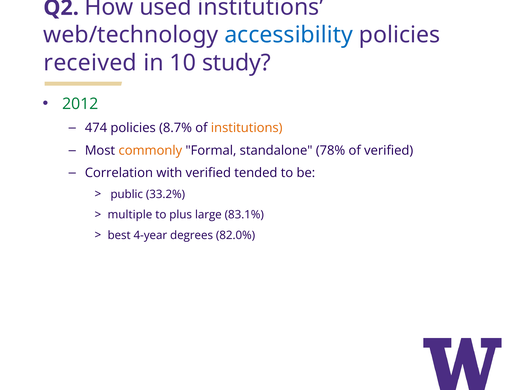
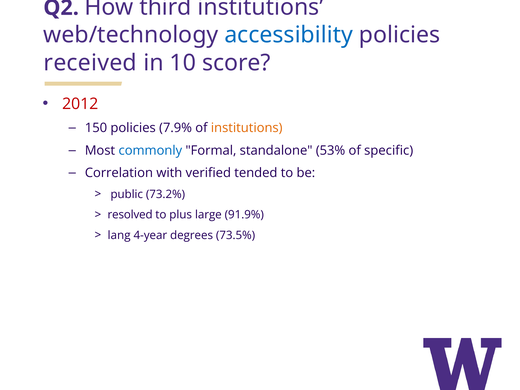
used: used -> third
study: study -> score
2012 colour: green -> red
474: 474 -> 150
8.7%: 8.7% -> 7.9%
commonly colour: orange -> blue
78%: 78% -> 53%
of verified: verified -> specific
33.2%: 33.2% -> 73.2%
multiple: multiple -> resolved
83.1%: 83.1% -> 91.9%
best: best -> lang
82.0%: 82.0% -> 73.5%
